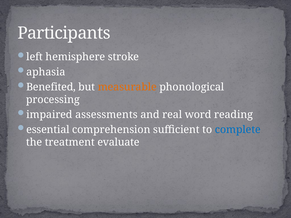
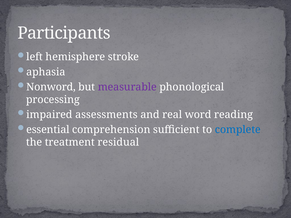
Benefited: Benefited -> Nonword
measurable colour: orange -> purple
evaluate: evaluate -> residual
